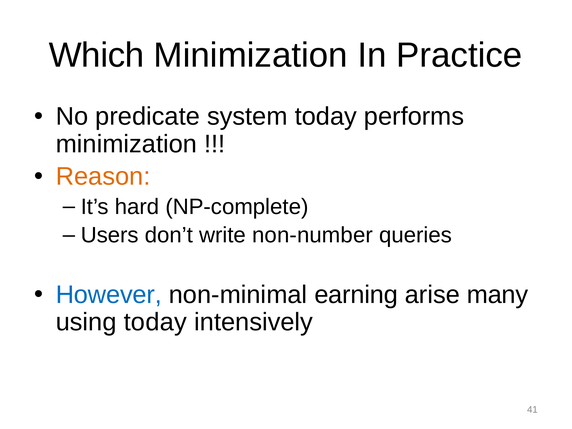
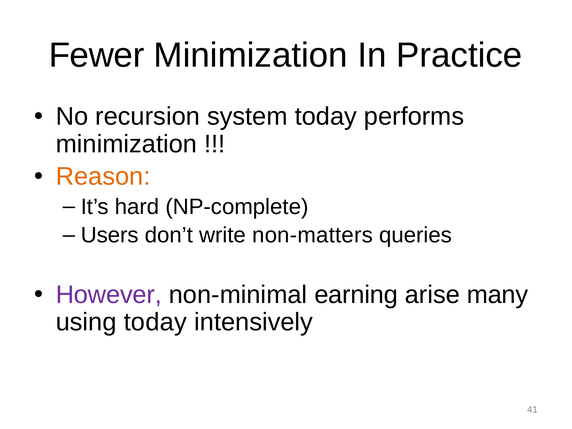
Which: Which -> Fewer
predicate: predicate -> recursion
non-number: non-number -> non-matters
However colour: blue -> purple
